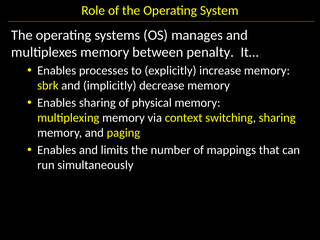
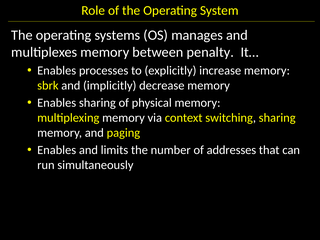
mappings: mappings -> addresses
